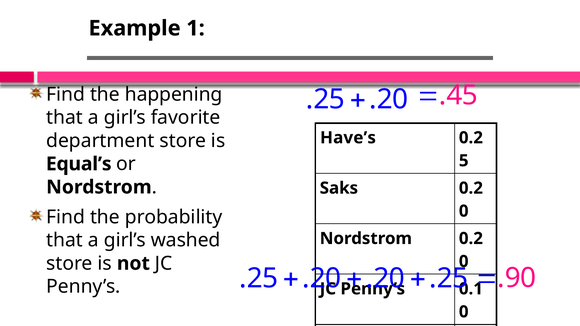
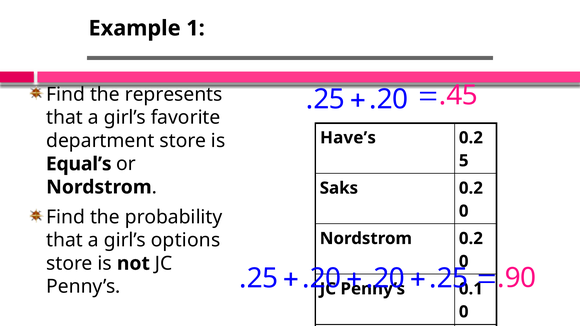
happening: happening -> represents
washed: washed -> options
